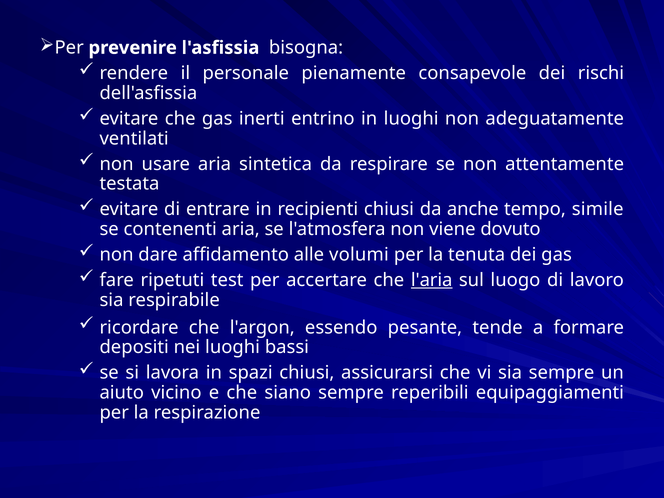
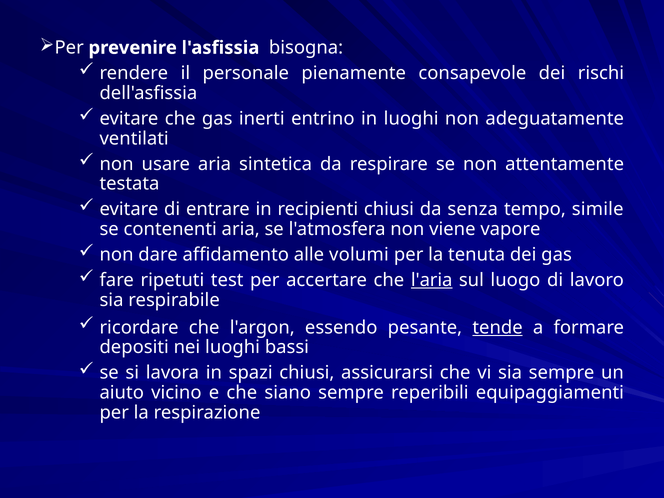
anche: anche -> senza
dovuto: dovuto -> vapore
tende underline: none -> present
